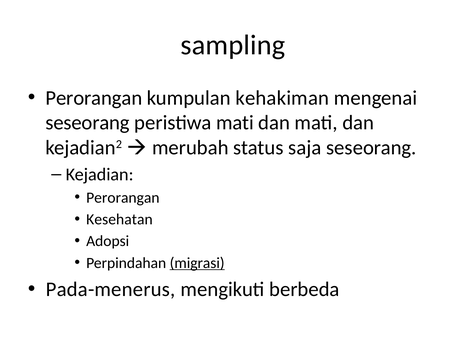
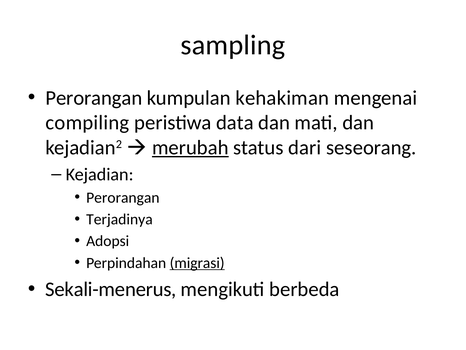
seseorang at (88, 123): seseorang -> compiling
peristiwa mati: mati -> data
merubah underline: none -> present
saja: saja -> dari
Kesehatan: Kesehatan -> Terjadinya
Pada-menerus: Pada-menerus -> Sekali-menerus
